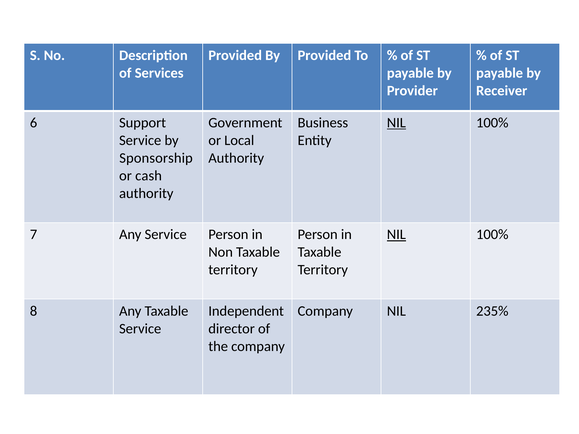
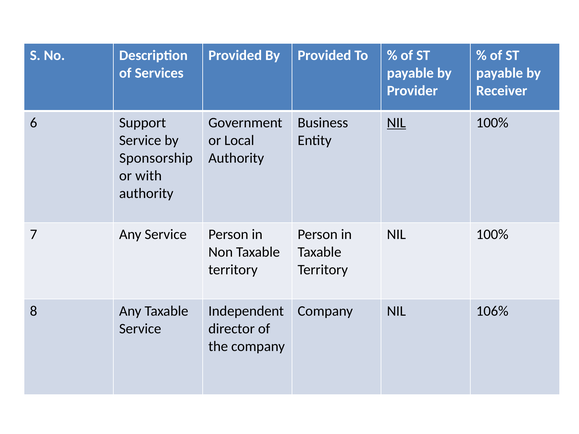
cash: cash -> with
NIL at (396, 235) underline: present -> none
235%: 235% -> 106%
